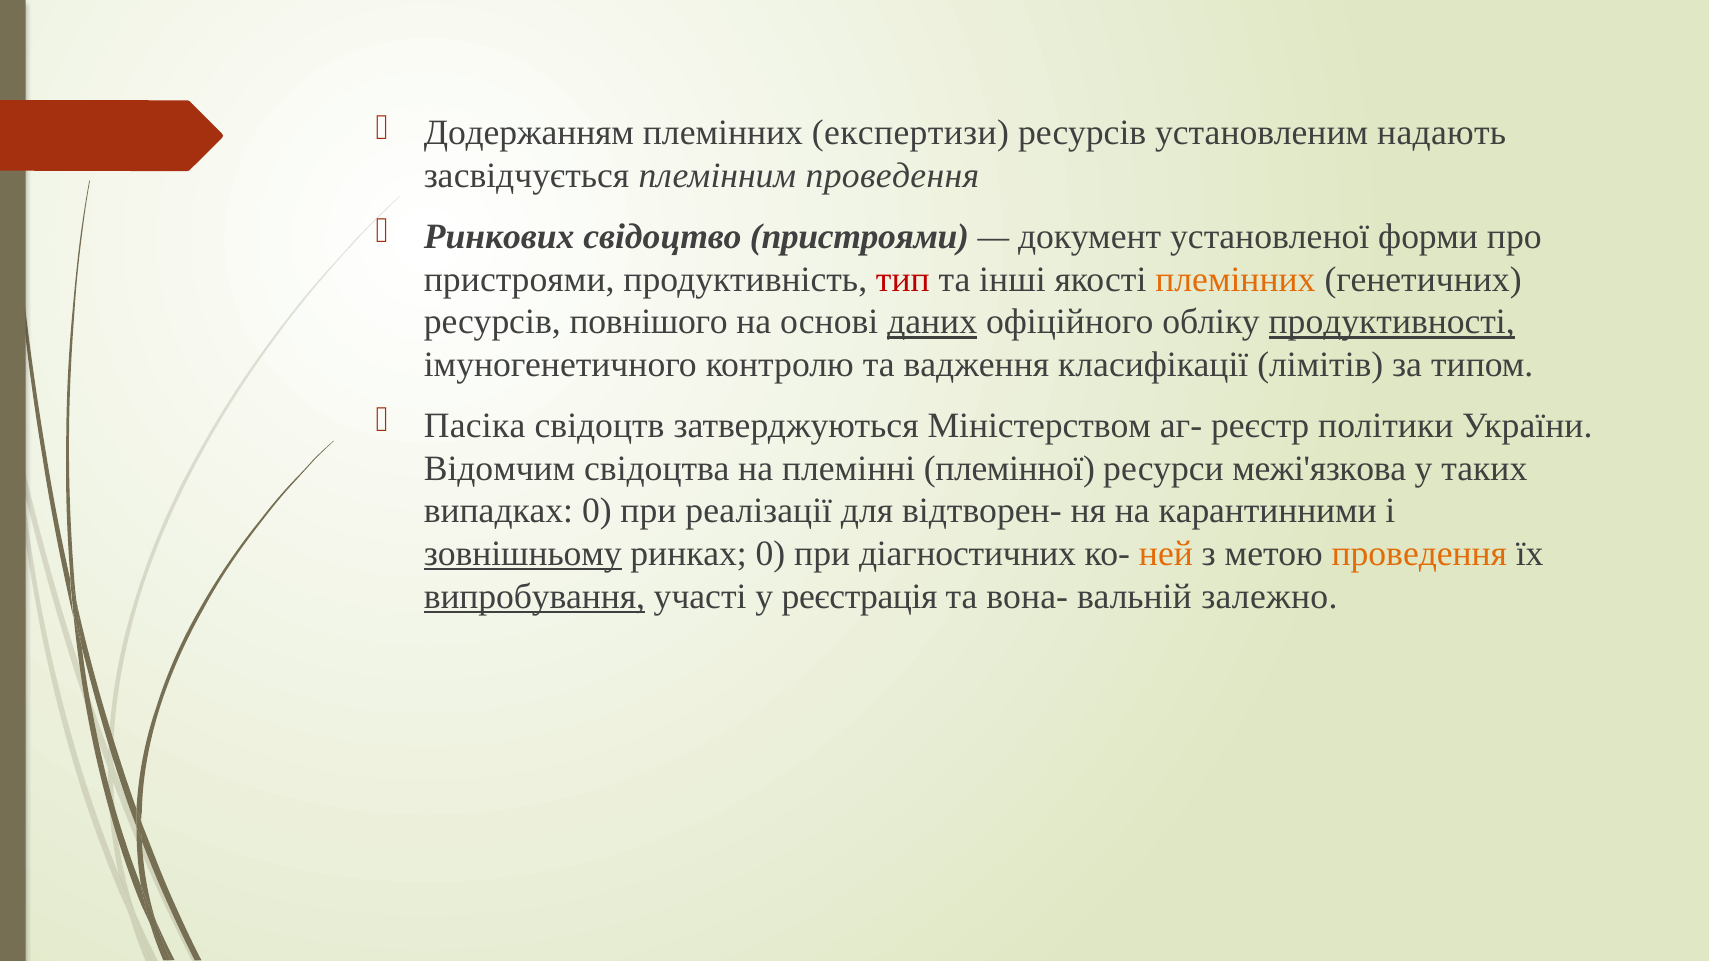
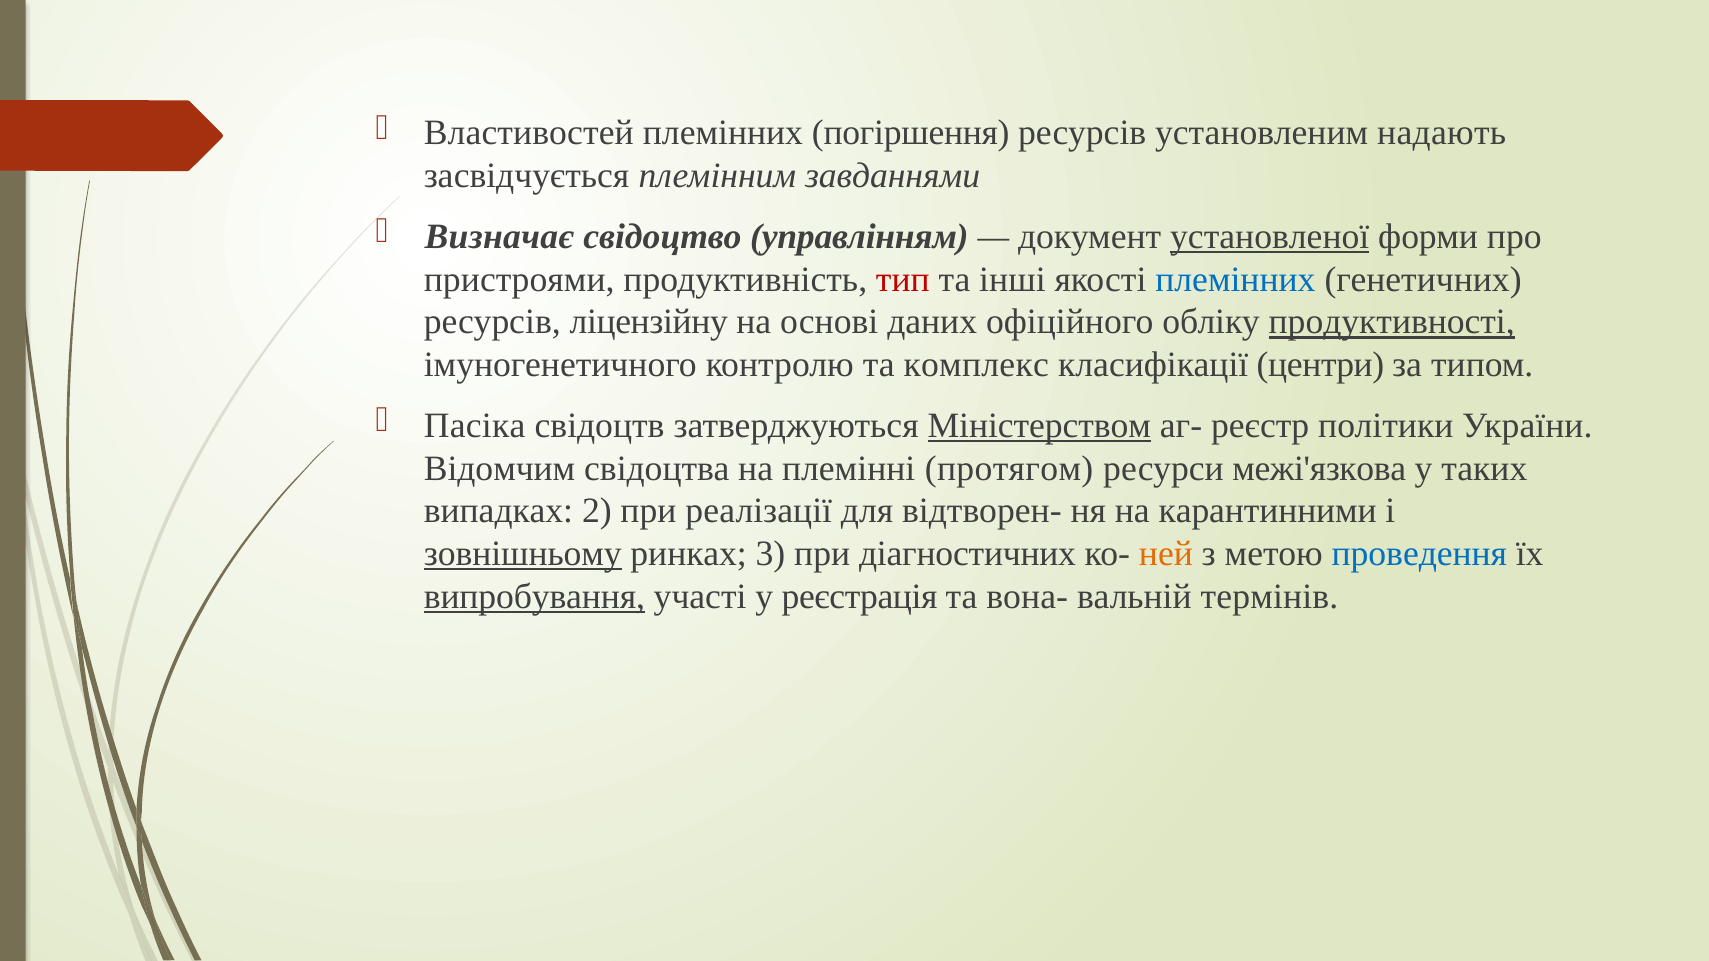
Додержанням: Додержанням -> Властивостей
експертизи: експертизи -> погіршення
племінним проведення: проведення -> завданнями
Ринкових: Ринкових -> Визначає
свідоцтво пристроями: пристроями -> управлінням
установленої underline: none -> present
племінних at (1235, 279) colour: orange -> blue
повнішого: повнішого -> ліцензійну
даних underline: present -> none
вадження: вадження -> комплекс
лімітів: лімітів -> центри
Міністерством underline: none -> present
племінної: племінної -> протягом
випадках 0: 0 -> 2
ринках 0: 0 -> 3
проведення at (1419, 554) colour: orange -> blue
залежно: залежно -> термінів
